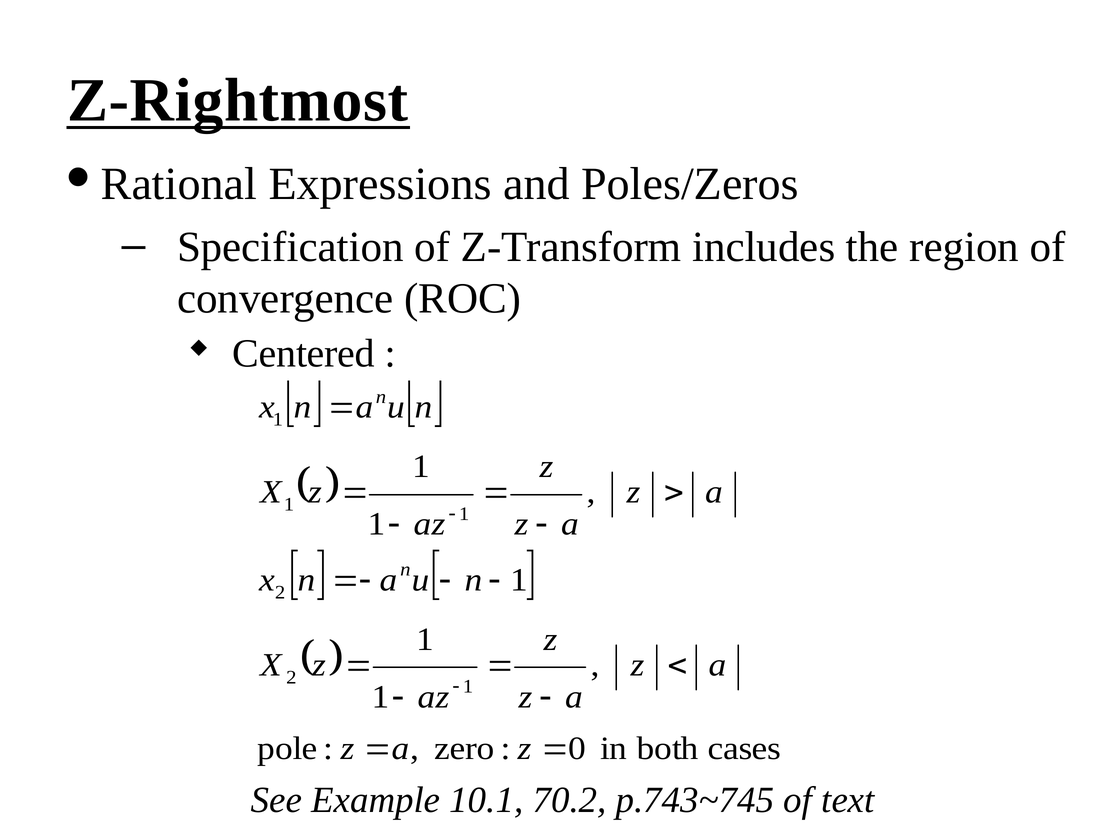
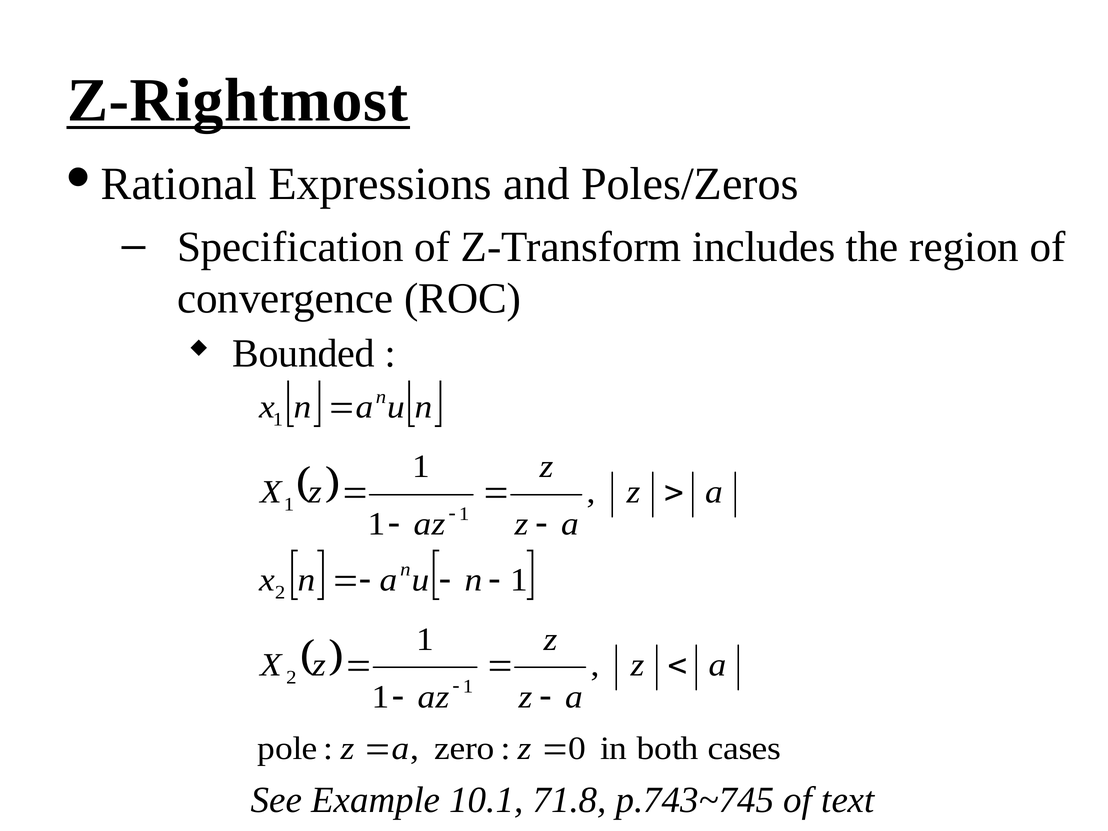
Centered: Centered -> Bounded
70.2: 70.2 -> 71.8
